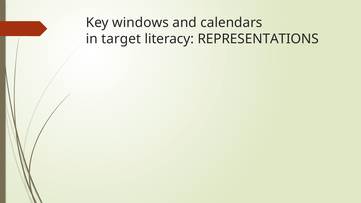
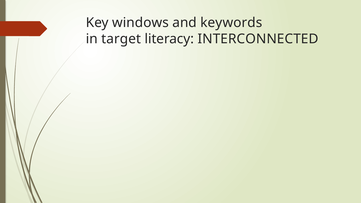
calendars: calendars -> keywords
REPRESENTATIONS: REPRESENTATIONS -> INTERCONNECTED
